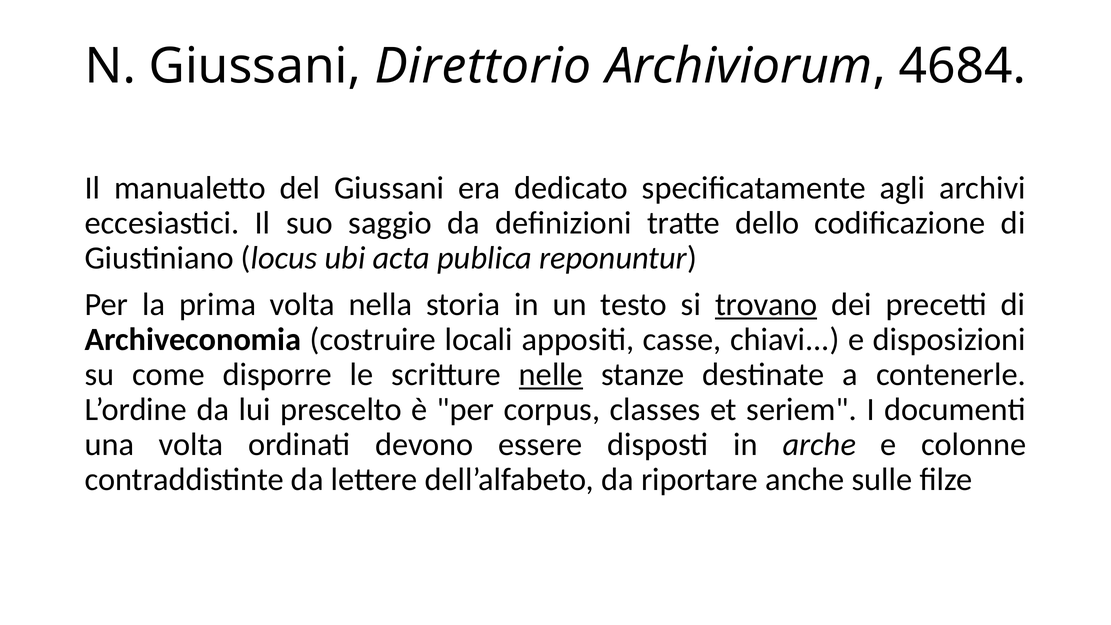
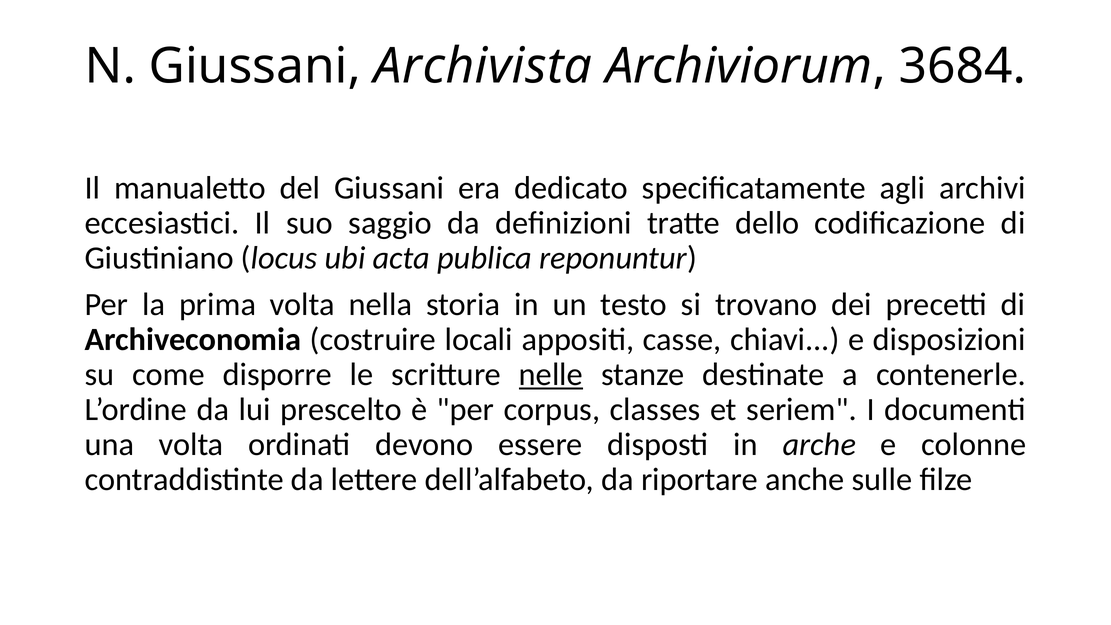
Direttorio: Direttorio -> Archivista
4684: 4684 -> 3684
trovano underline: present -> none
